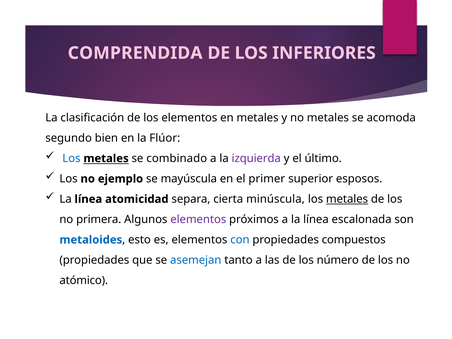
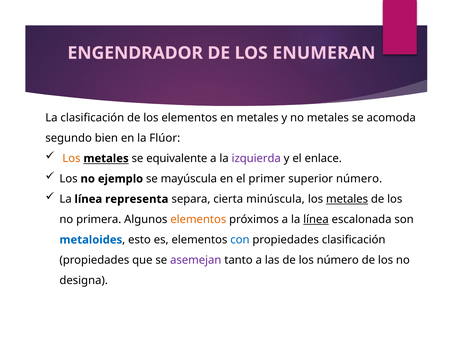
COMPRENDIDA: COMPRENDIDA -> ENGENDRADOR
INFERIORES: INFERIORES -> ENUMERAN
Los at (71, 158) colour: blue -> orange
combinado: combinado -> equivalente
último: último -> enlace
superior esposos: esposos -> número
atomicidad: atomicidad -> representa
elementos at (198, 219) colour: purple -> orange
línea at (316, 219) underline: none -> present
propiedades compuestos: compuestos -> clasificación
asemejan colour: blue -> purple
atómico: atómico -> designa
